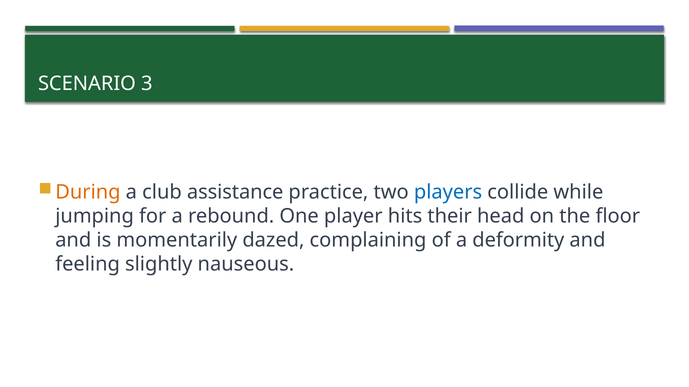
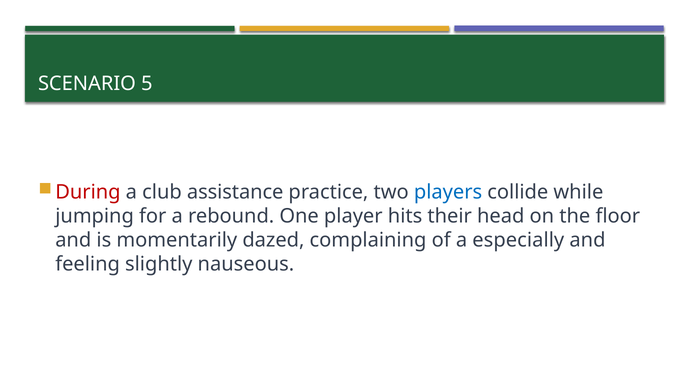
3: 3 -> 5
During colour: orange -> red
deformity: deformity -> especially
